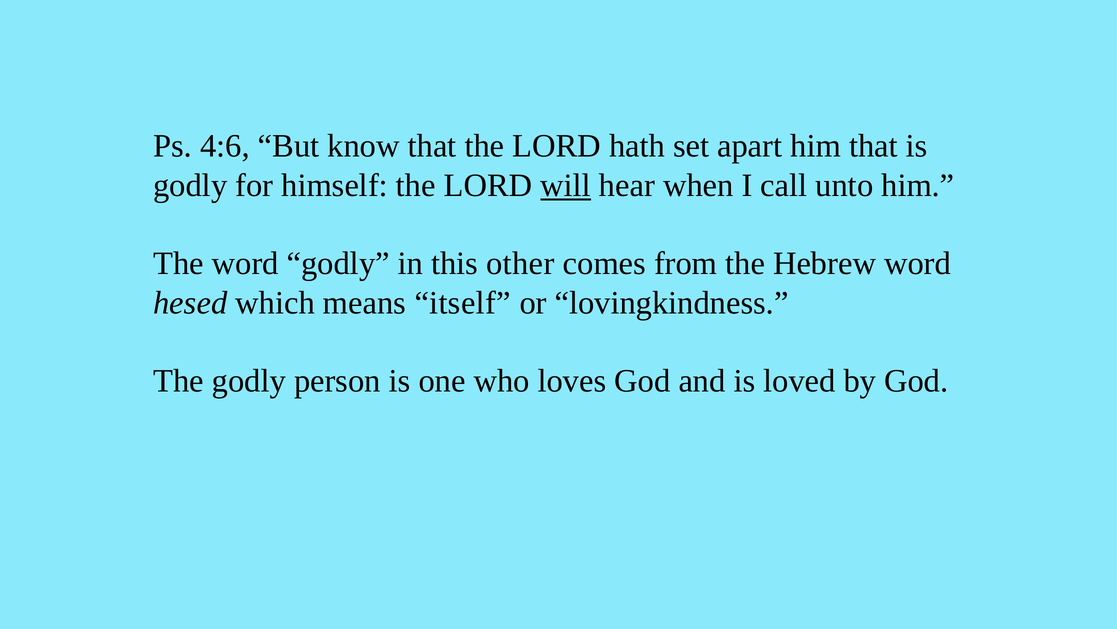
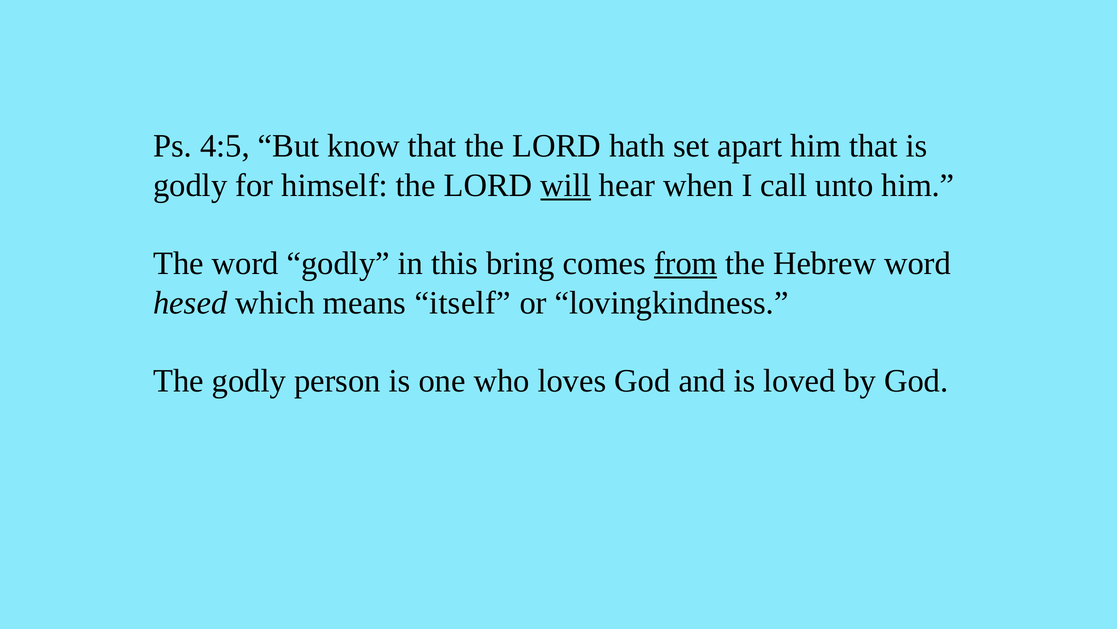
4:6: 4:6 -> 4:5
other: other -> bring
from underline: none -> present
